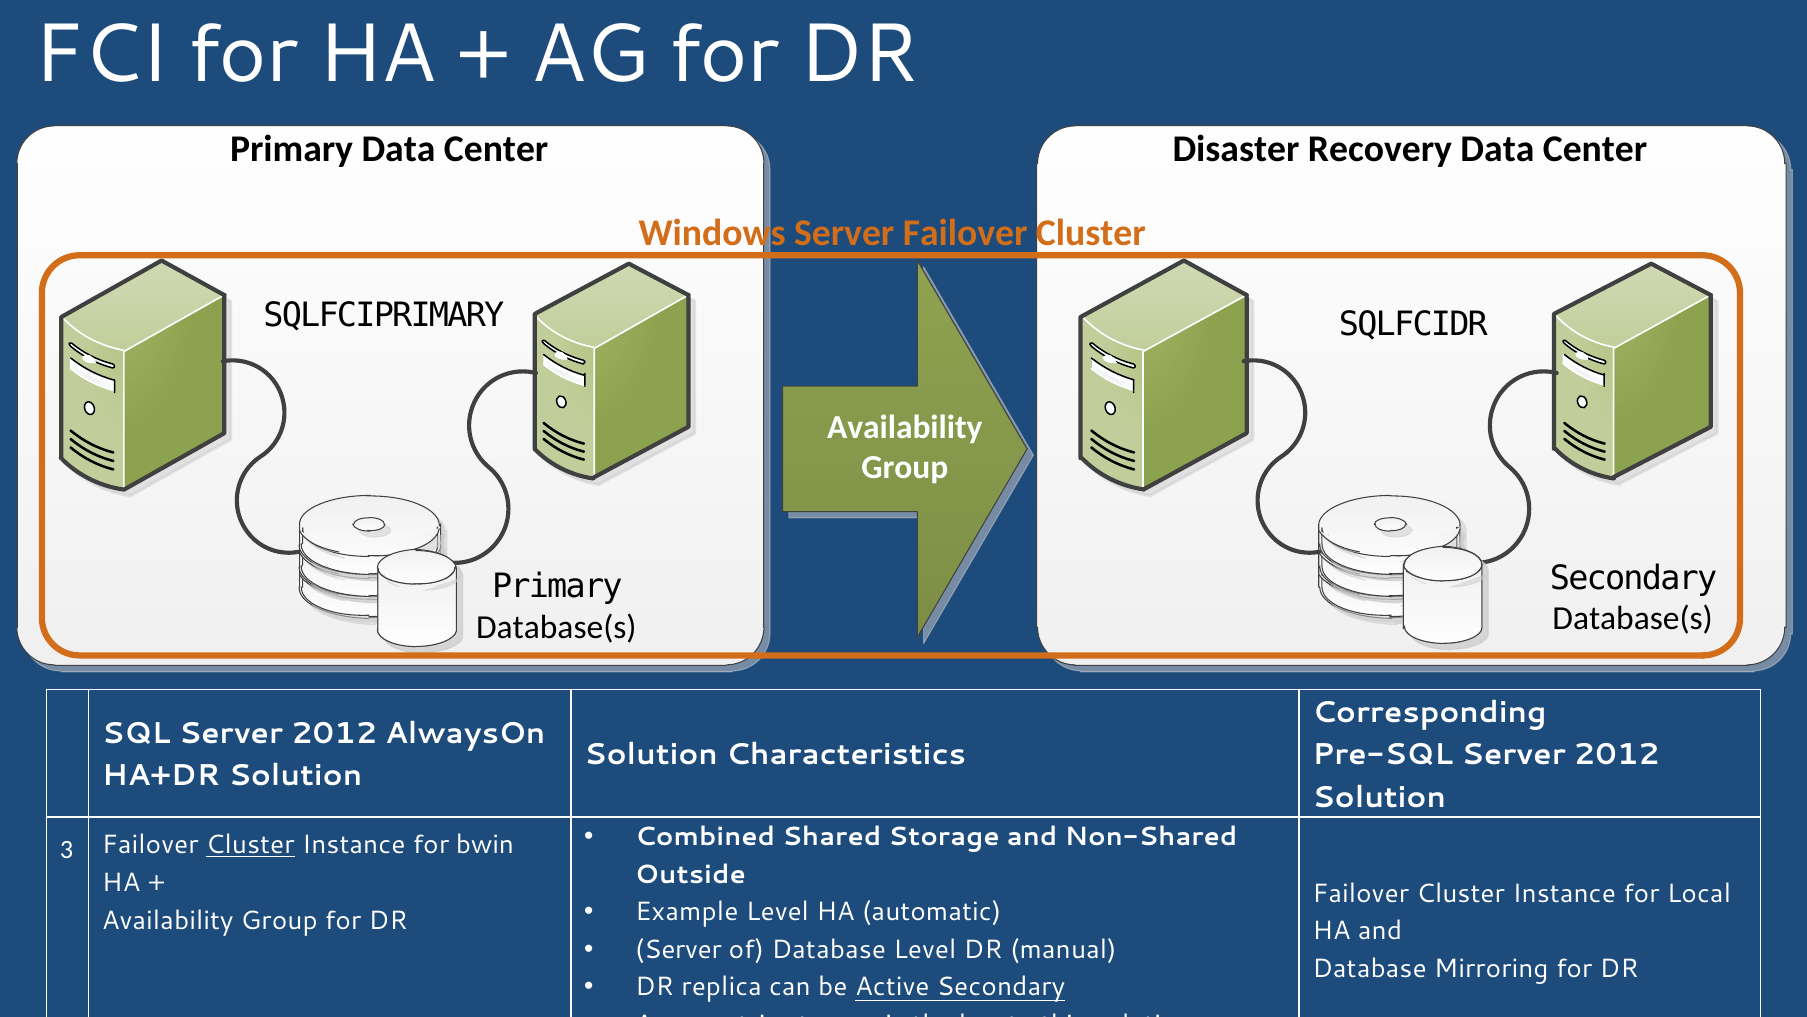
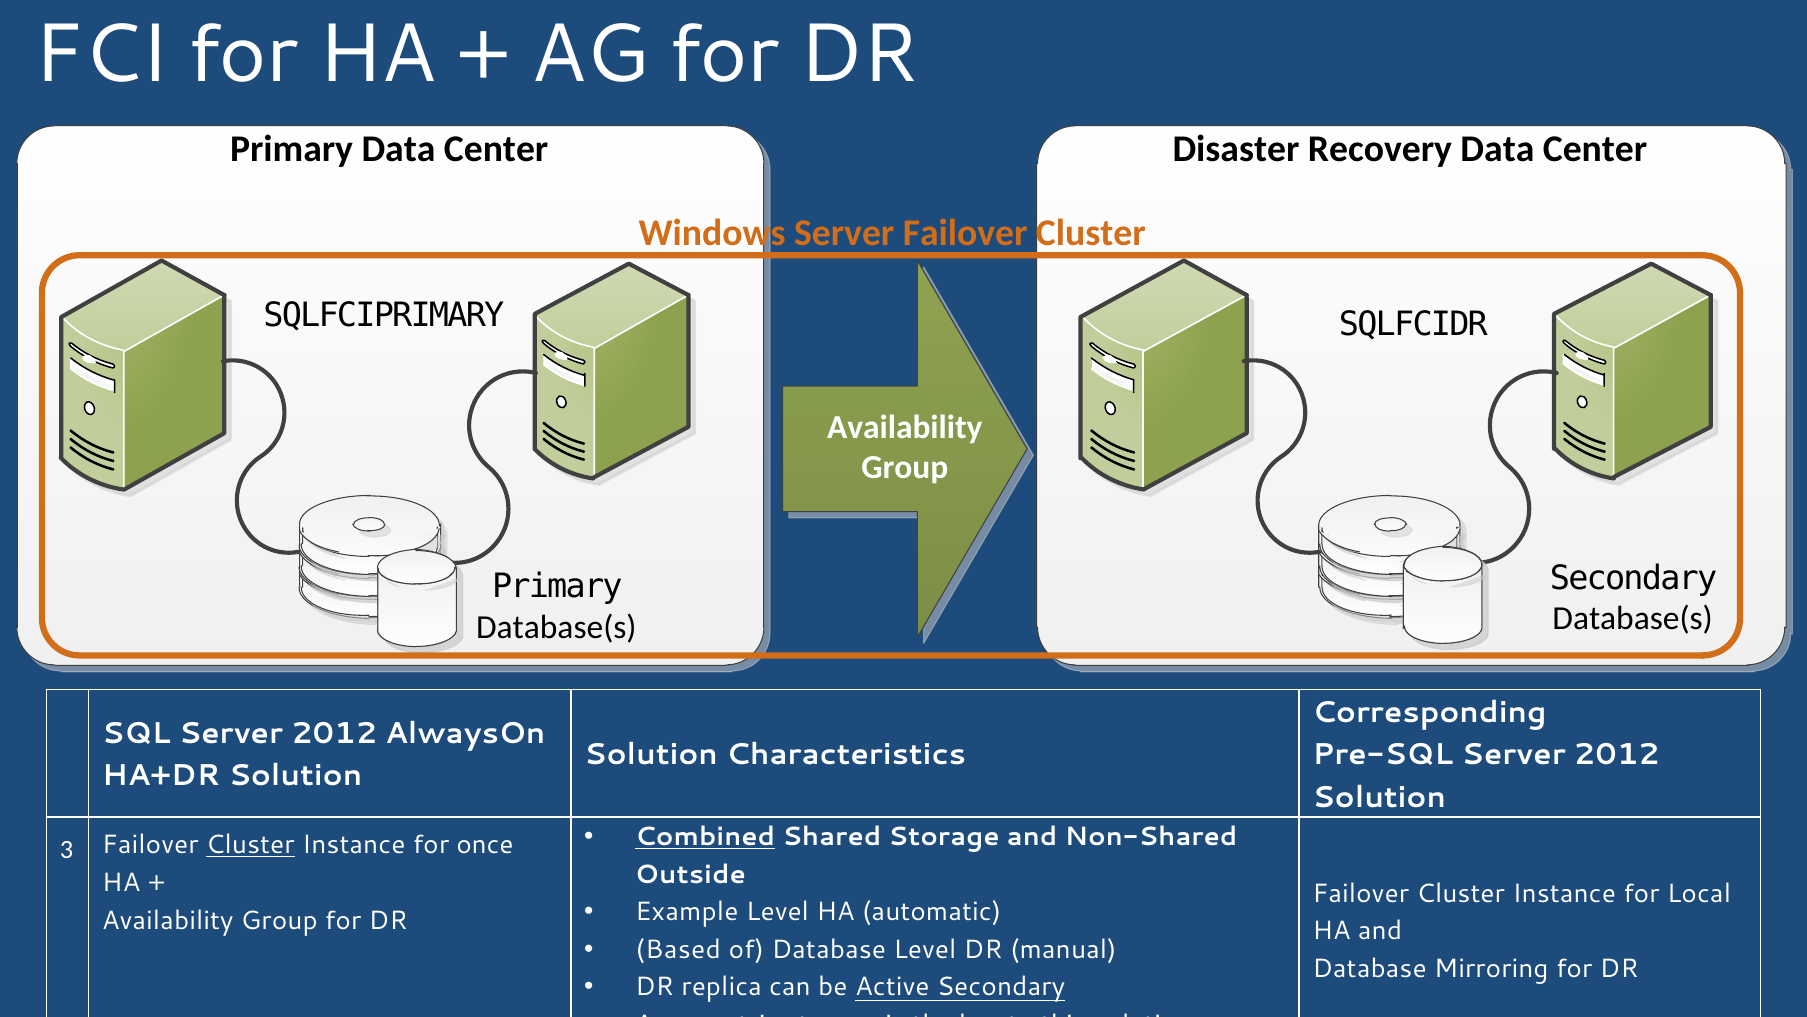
Combined underline: none -> present
bwin: bwin -> once
Server at (678, 949): Server -> Based
